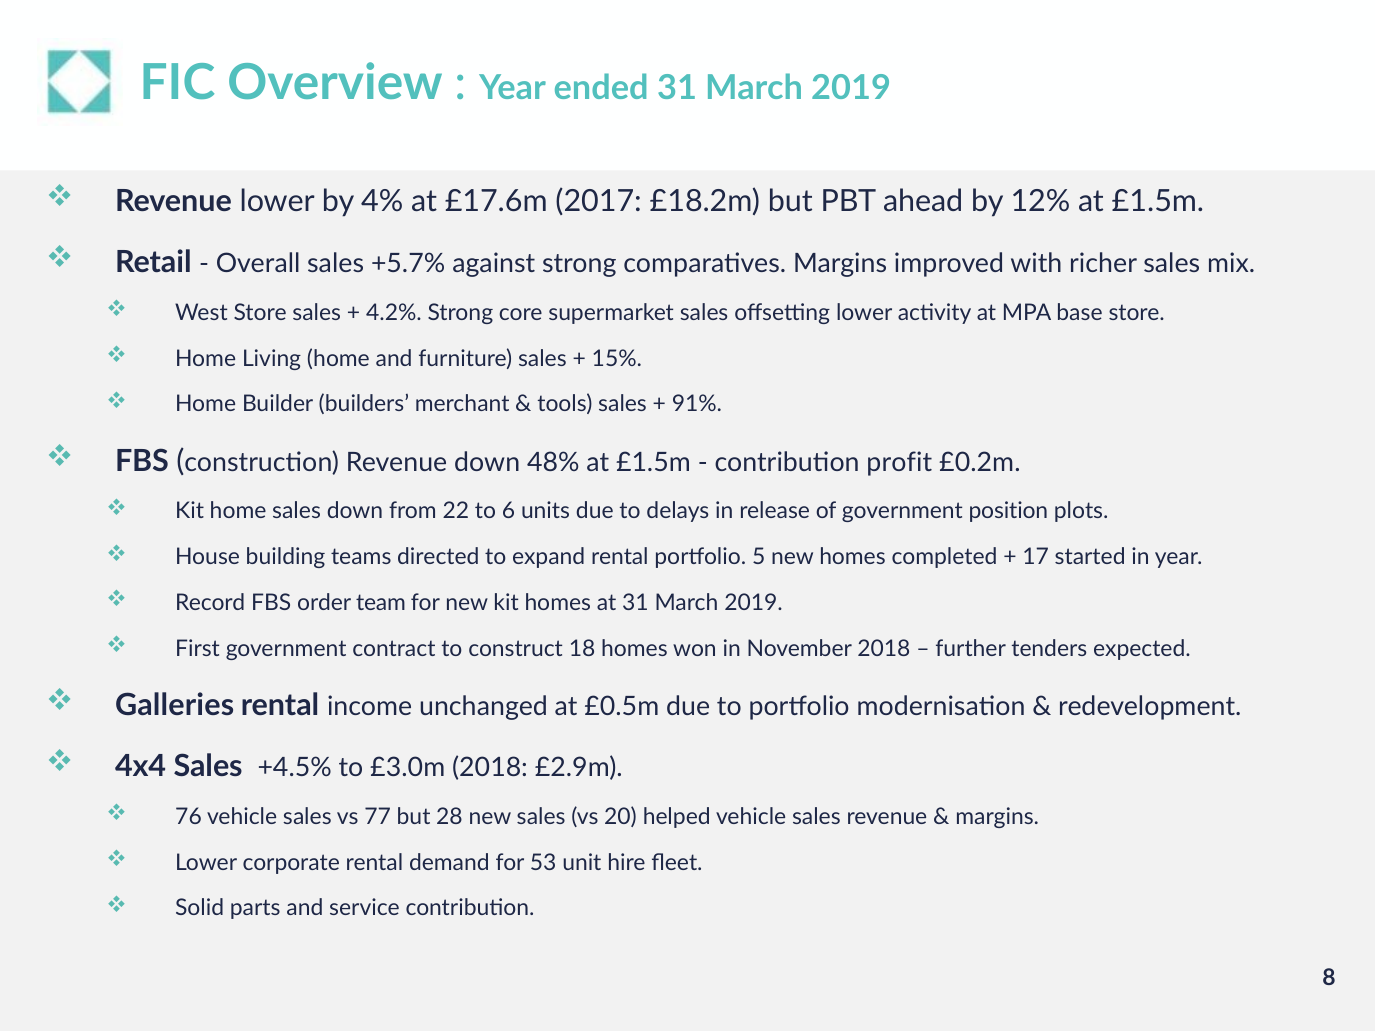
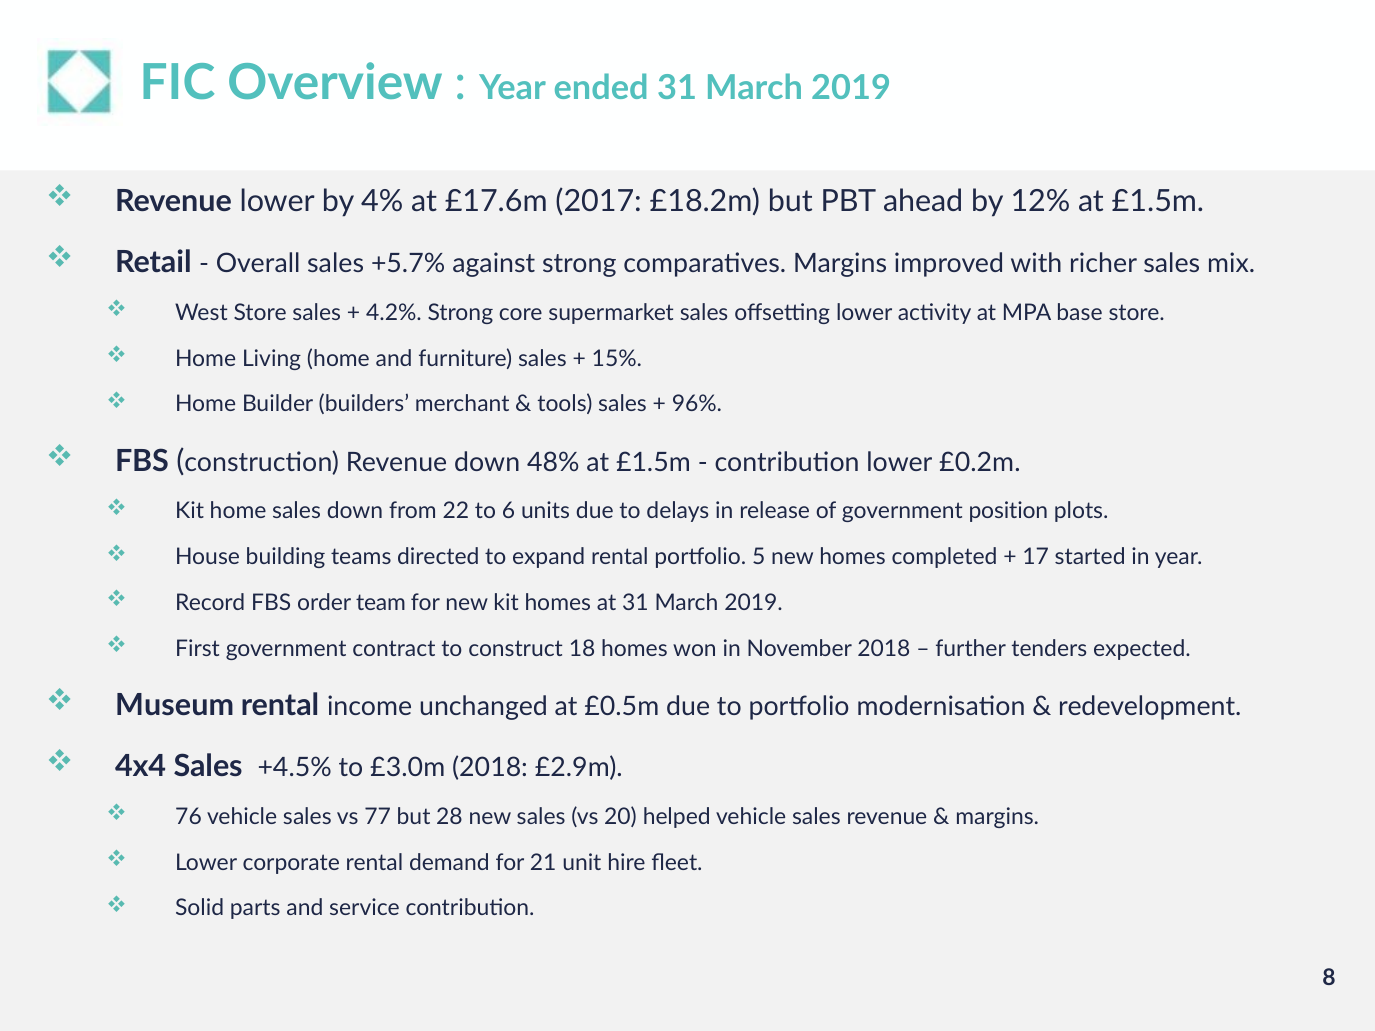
91%: 91% -> 96%
contribution profit: profit -> lower
Galleries: Galleries -> Museum
53: 53 -> 21
